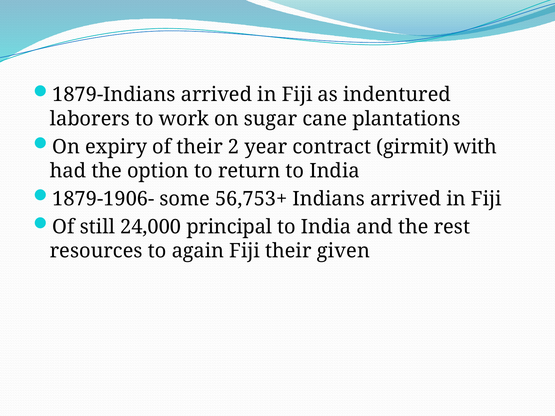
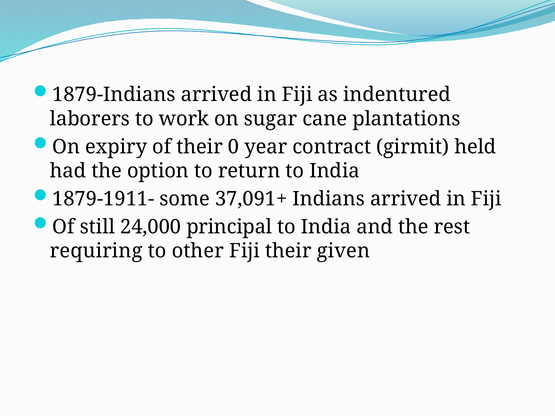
2: 2 -> 0
with: with -> held
1879-1906-: 1879-1906- -> 1879-1911-
56,753+: 56,753+ -> 37,091+
resources: resources -> requiring
again: again -> other
